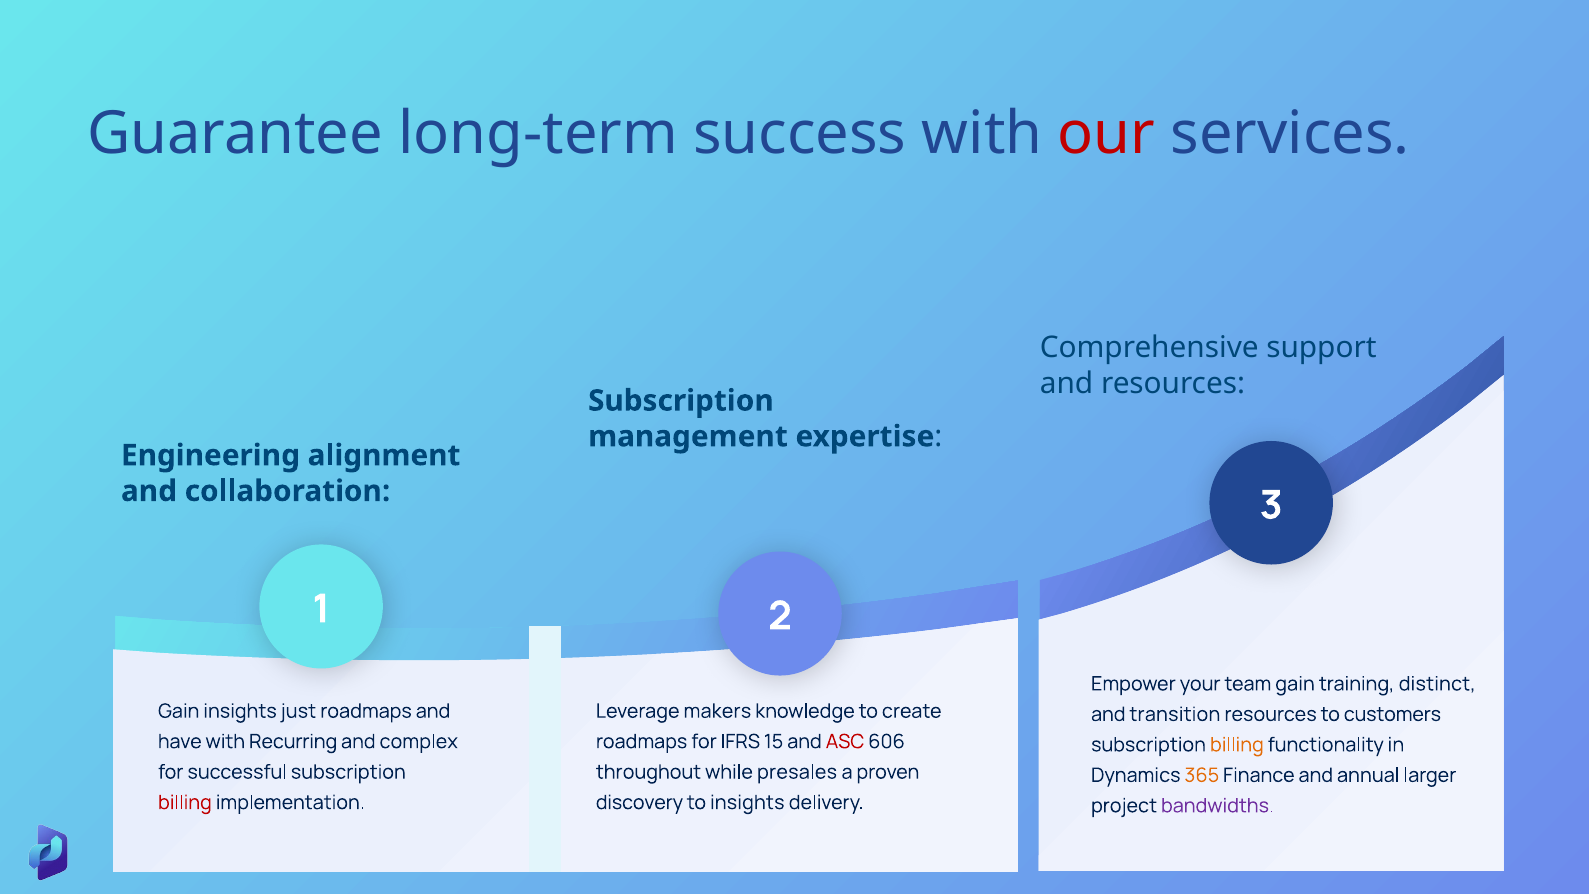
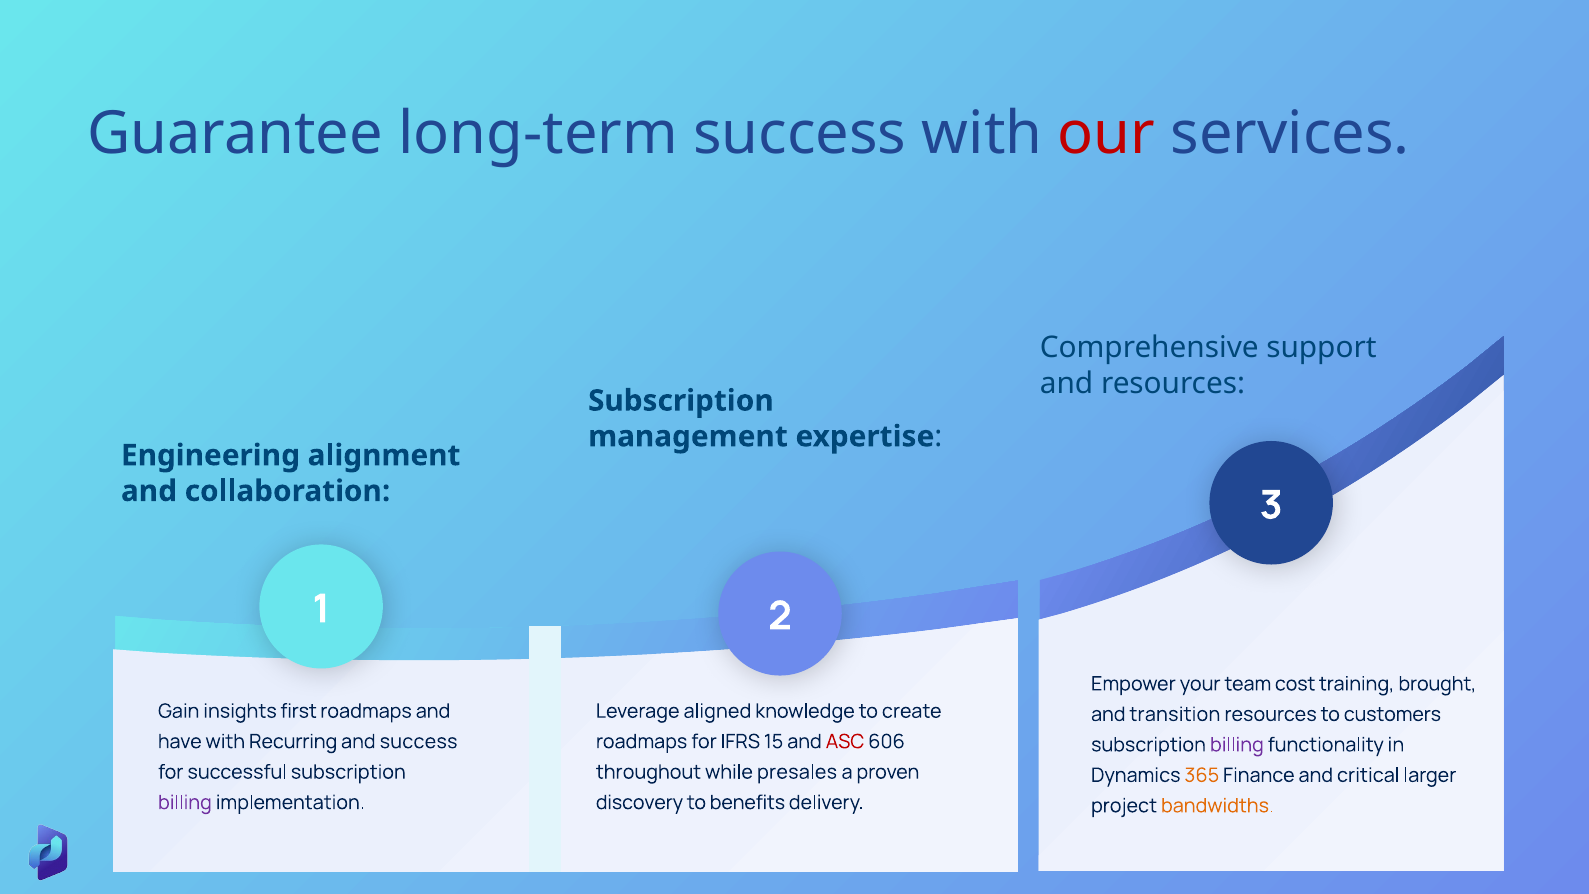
team gain: gain -> cost
distinct: distinct -> brought
just: just -> first
makers: makers -> aligned
and complex: complex -> success
billing at (1237, 745) colour: orange -> purple
annual: annual -> critical
billing at (185, 802) colour: red -> purple
to insights: insights -> benefits
bandwidths colour: purple -> orange
